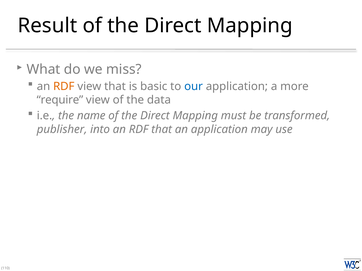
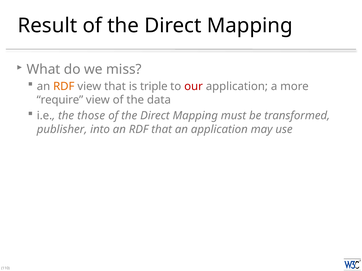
basic: basic -> triple
our colour: blue -> red
name: name -> those
